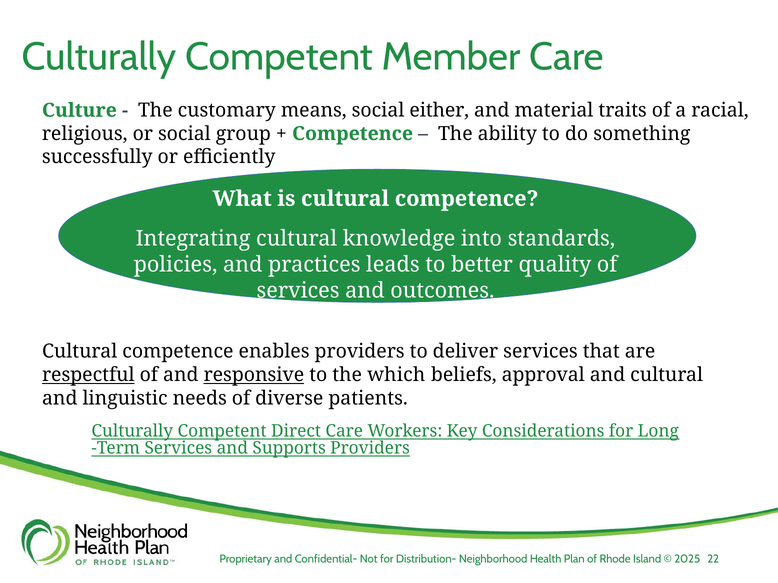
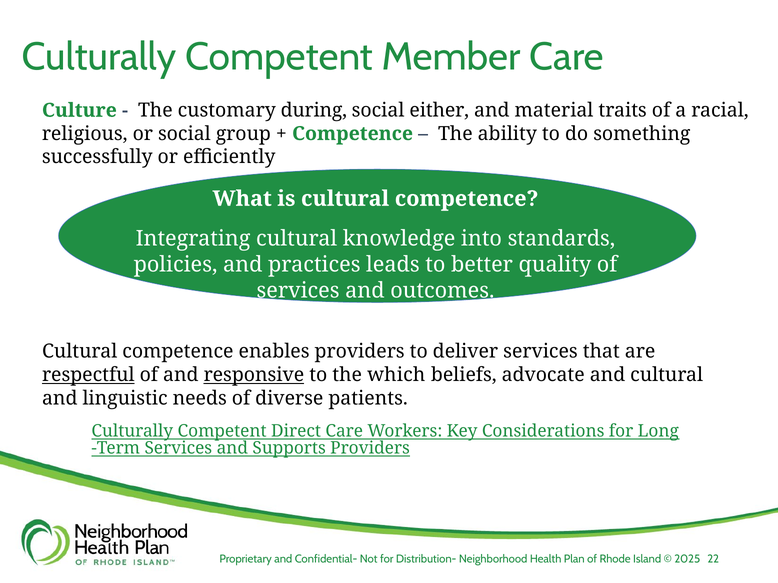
means: means -> during
approval: approval -> advocate
